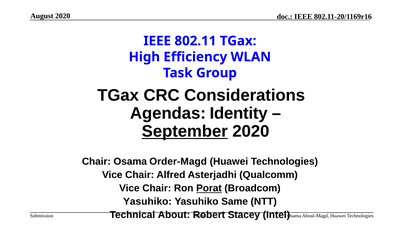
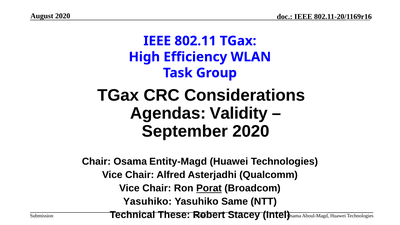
Identity: Identity -> Validity
September underline: present -> none
Order-Magd: Order-Magd -> Entity-Magd
About: About -> These
